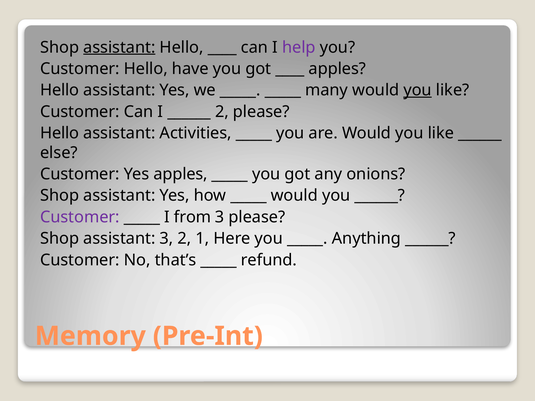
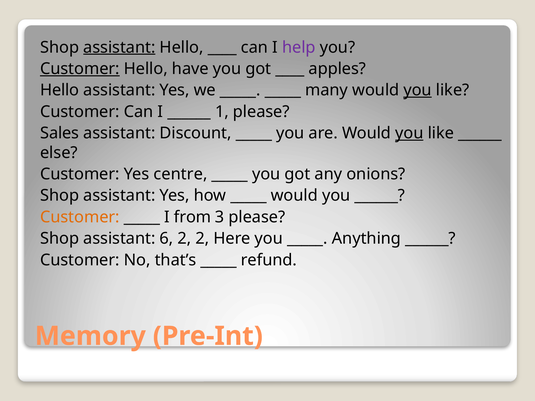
Customer at (80, 69) underline: none -> present
2 at (222, 112): 2 -> 1
Hello at (60, 133): Hello -> Sales
Activities: Activities -> Discount
you at (409, 133) underline: none -> present
Yes apples: apples -> centre
Customer at (80, 217) colour: purple -> orange
assistant 3: 3 -> 6
2 1: 1 -> 2
